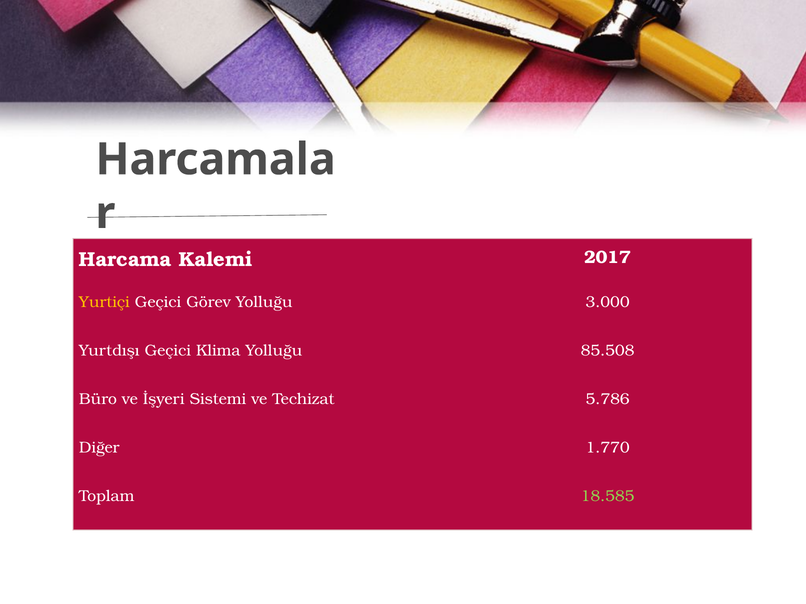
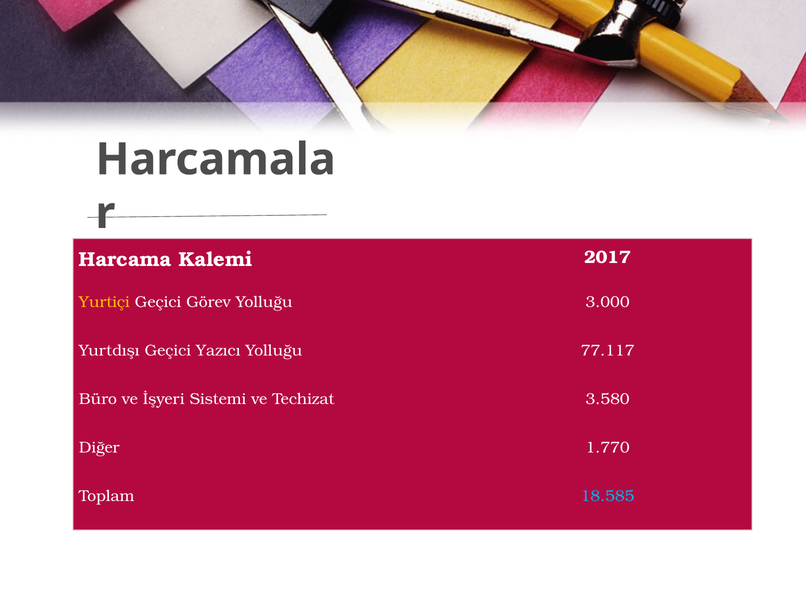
Klima: Klima -> Yazıcı
85.508: 85.508 -> 77.117
5.786: 5.786 -> 3.580
18.585 colour: light green -> light blue
